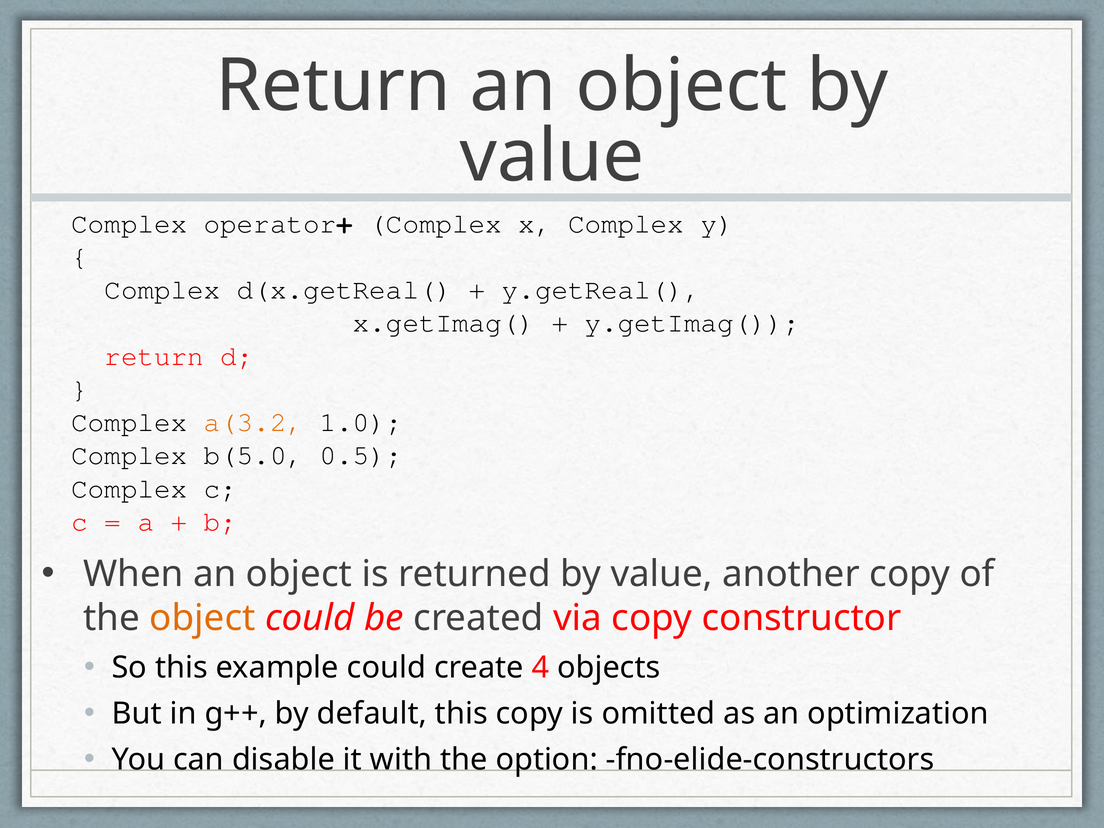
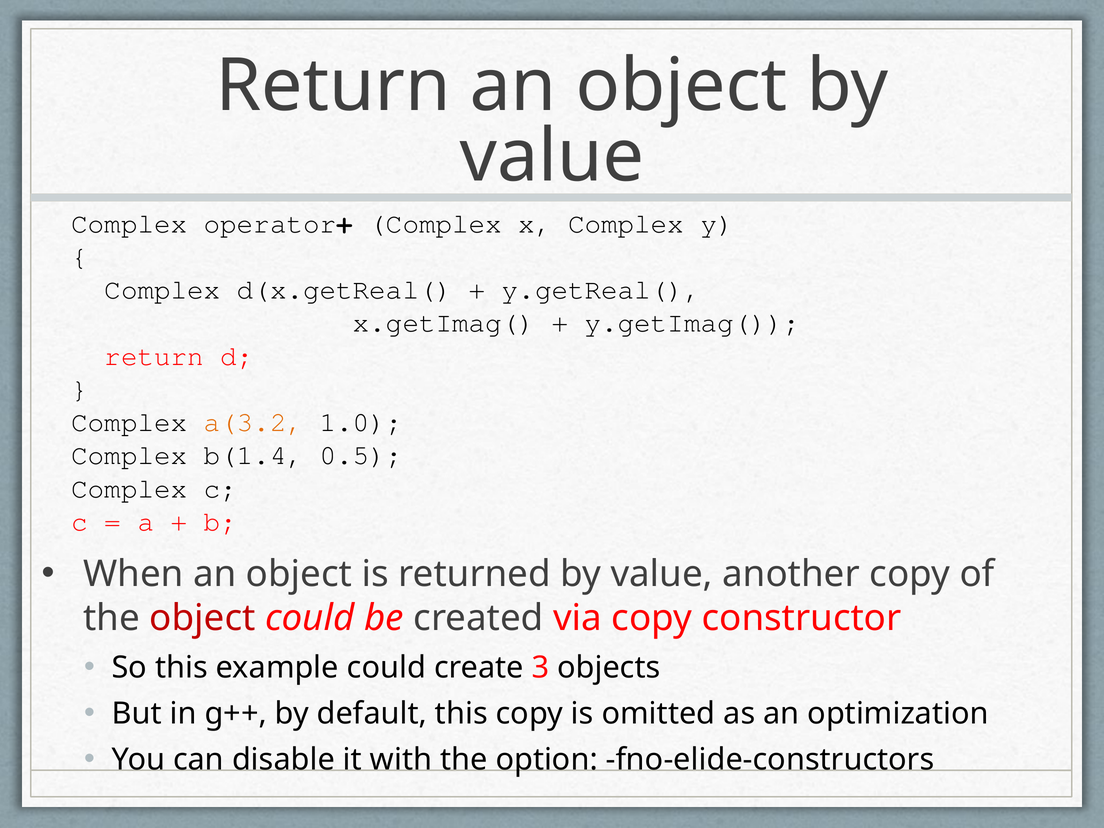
b(5.0: b(5.0 -> b(1.4
object at (202, 618) colour: orange -> red
4: 4 -> 3
